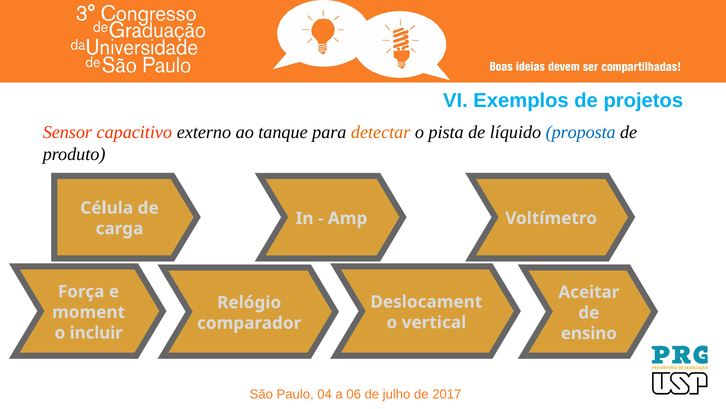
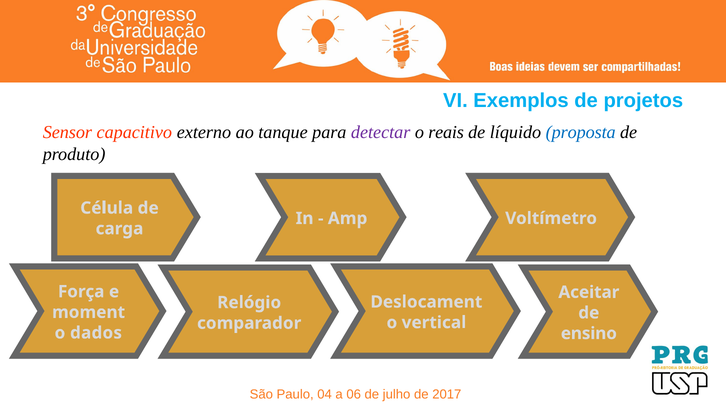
detectar colour: orange -> purple
pista: pista -> reais
incluir: incluir -> dados
